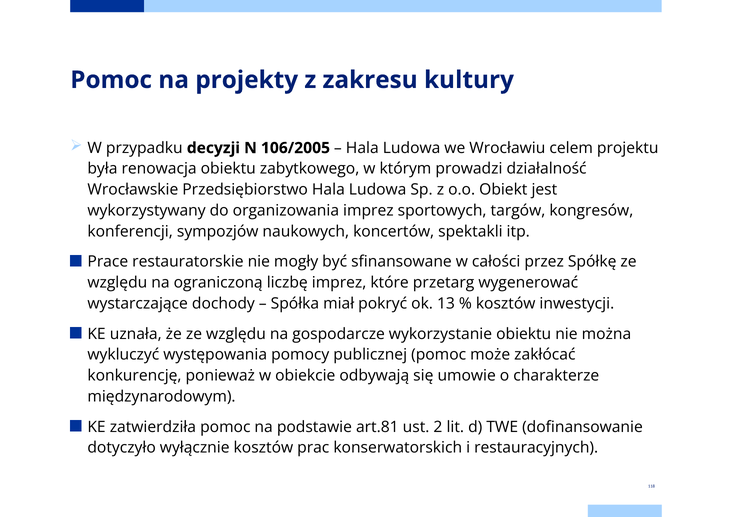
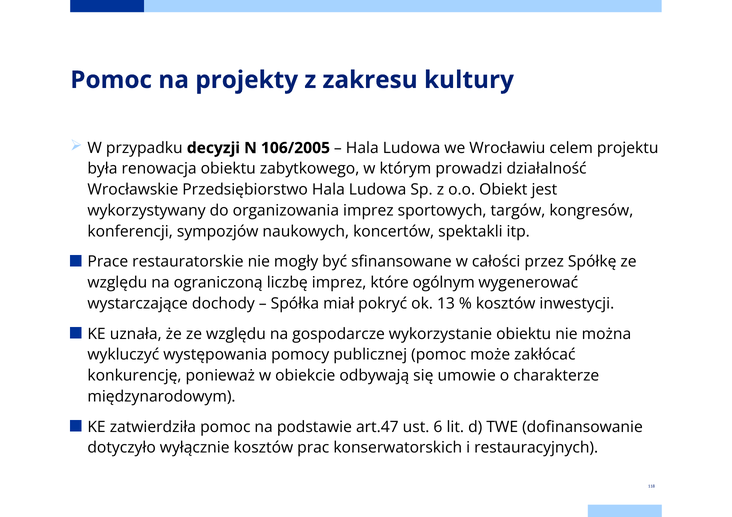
przetarg: przetarg -> ogólnym
art.81: art.81 -> art.47
2: 2 -> 6
